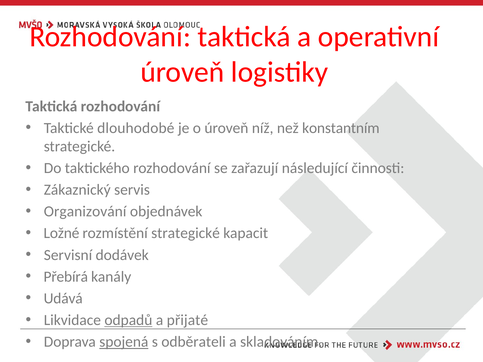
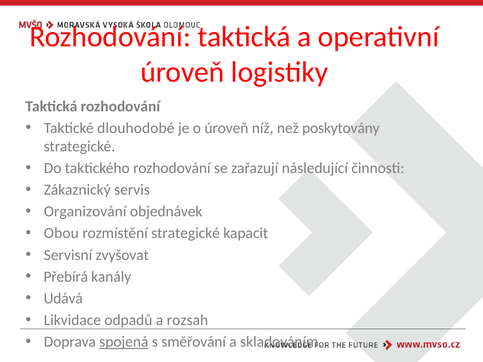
konstantním: konstantním -> poskytovány
Ložné: Ložné -> Obou
dodávek: dodávek -> zvyšovat
odpadů underline: present -> none
přijaté: přijaté -> rozsah
odběrateli: odběrateli -> směřování
